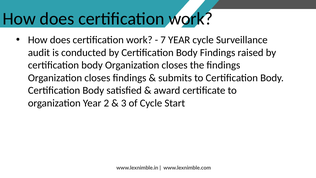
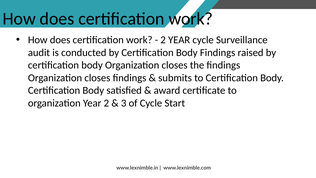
7 at (163, 40): 7 -> 2
